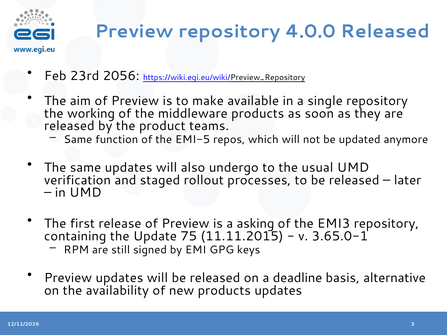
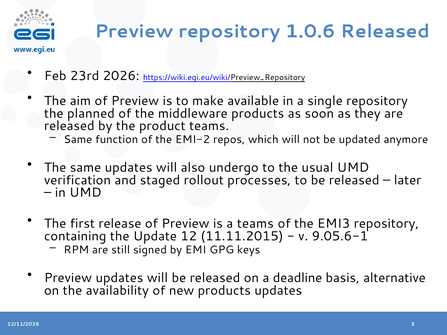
4.0.0: 4.0.0 -> 1.0.6
2056: 2056 -> 2026
working: working -> planned
EMI-5: EMI-5 -> EMI-2
a asking: asking -> teams
75: 75 -> 12
3.65.0-1: 3.65.0-1 -> 9.05.6-1
